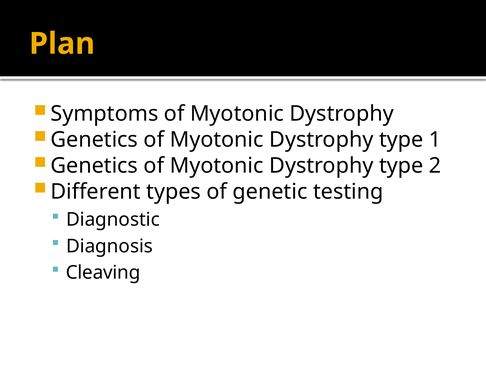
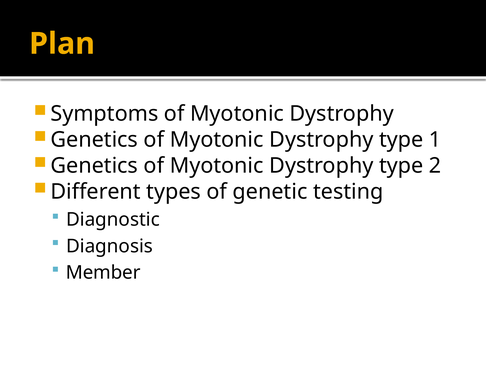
Cleaving: Cleaving -> Member
